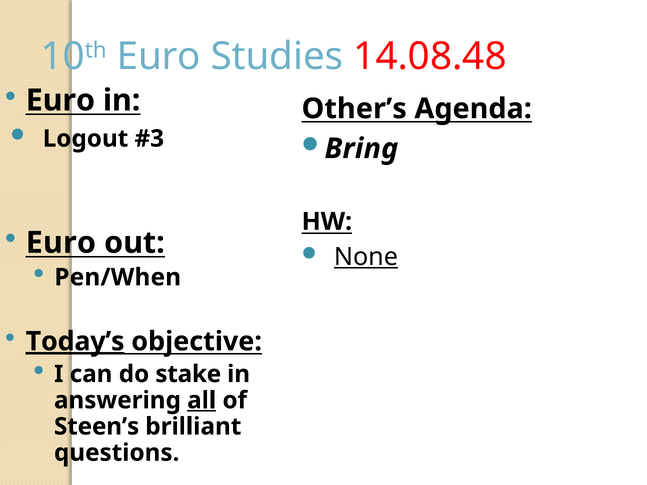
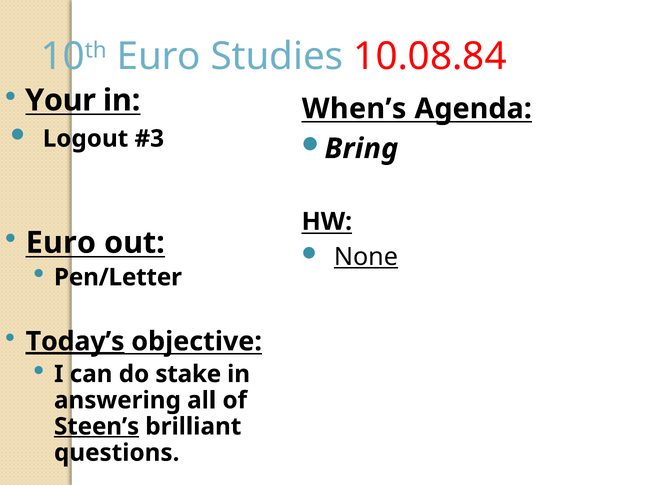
14.08.48: 14.08.48 -> 10.08.84
Euro at (60, 100): Euro -> Your
Other’s: Other’s -> When’s
Pen/When: Pen/When -> Pen/Letter
all underline: present -> none
Steen’s underline: none -> present
